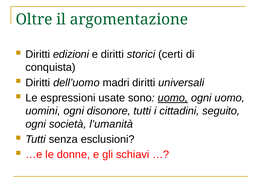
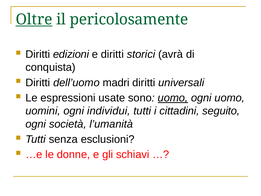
Oltre underline: none -> present
argomentazione: argomentazione -> pericolosamente
certi: certi -> avrà
disonore: disonore -> individui
